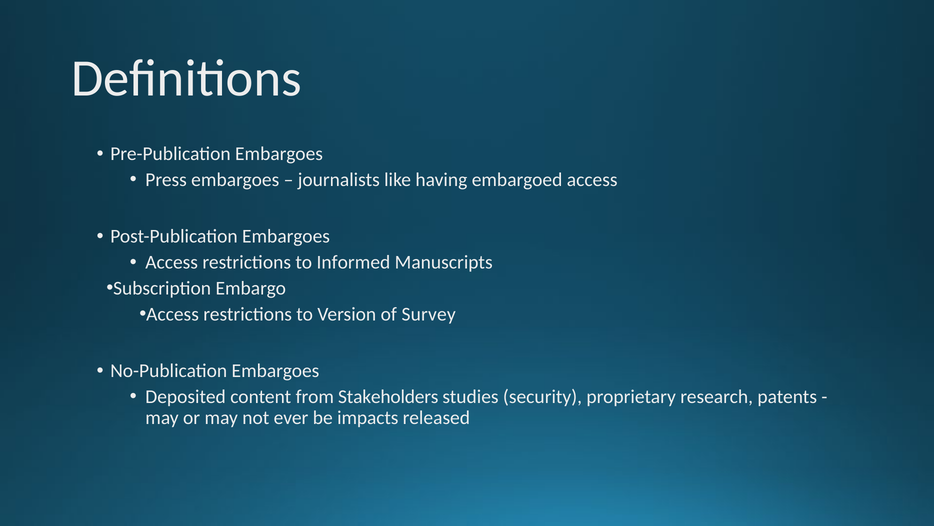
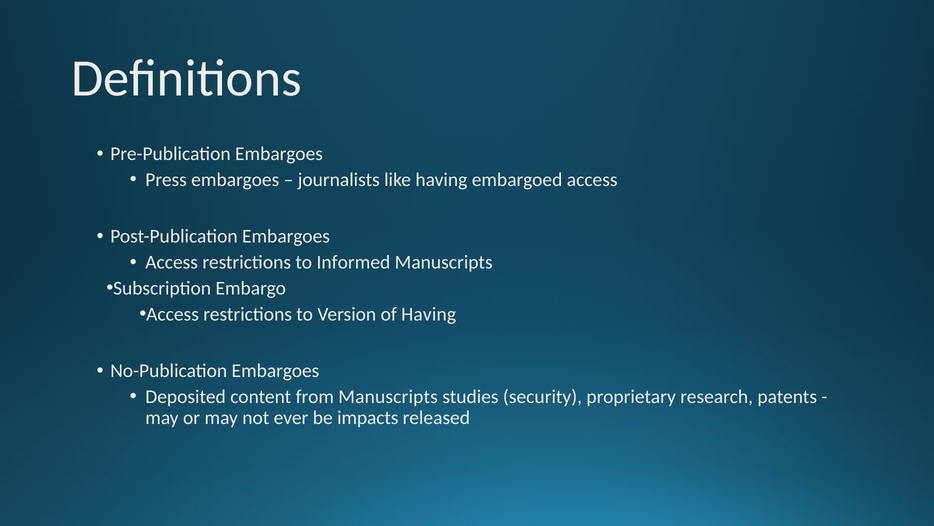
of Survey: Survey -> Having
from Stakeholders: Stakeholders -> Manuscripts
